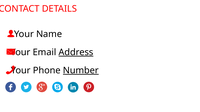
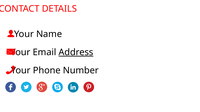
Number underline: present -> none
